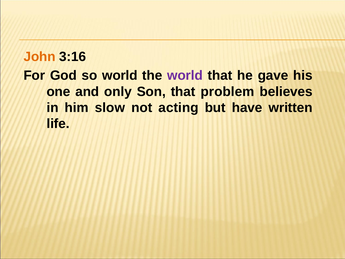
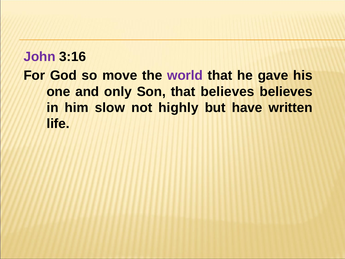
John colour: orange -> purple
so world: world -> move
that problem: problem -> believes
acting: acting -> highly
